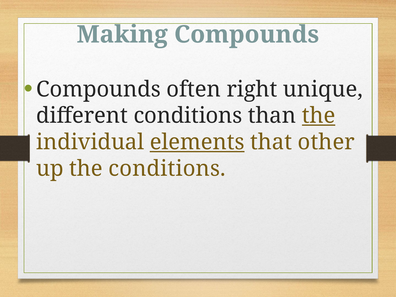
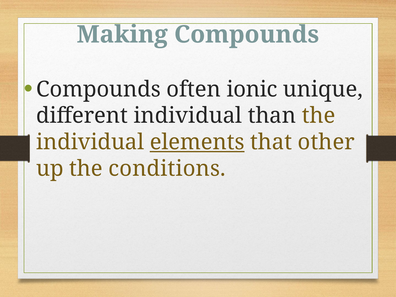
right: right -> ionic
different conditions: conditions -> individual
the at (319, 116) underline: present -> none
